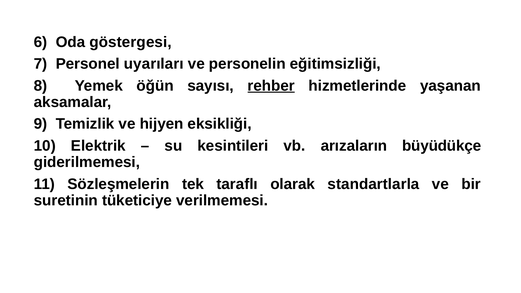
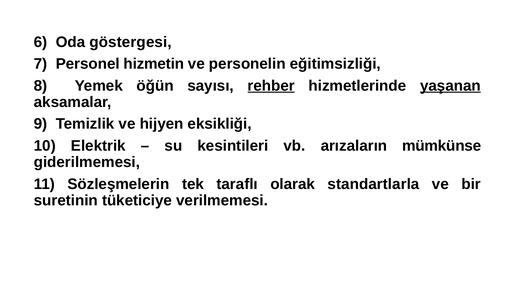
uyarıları: uyarıları -> hizmetin
yaşanan underline: none -> present
büyüdükçe: büyüdükçe -> mümkünse
